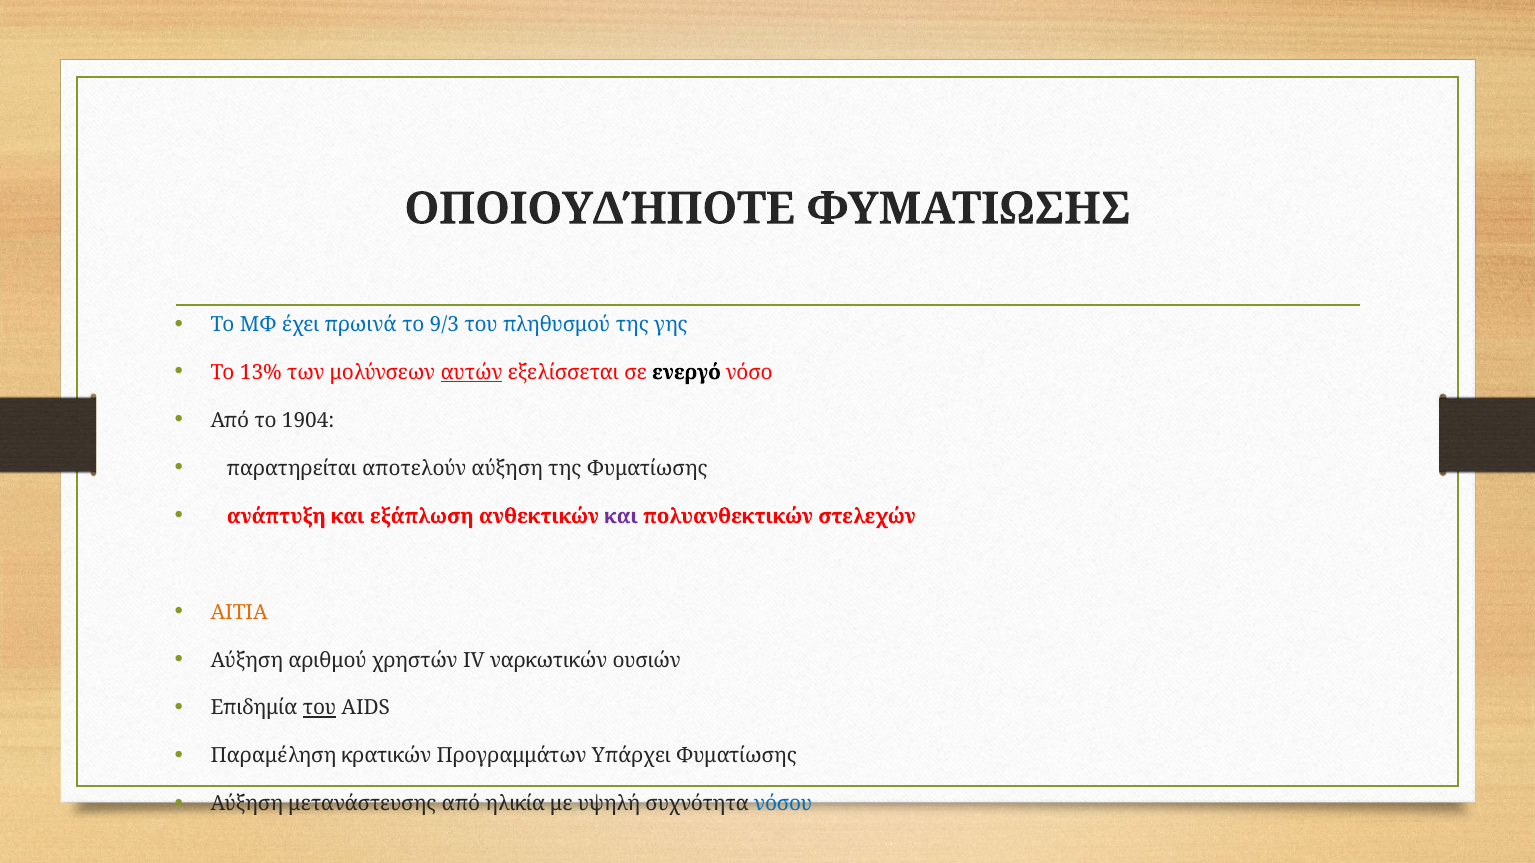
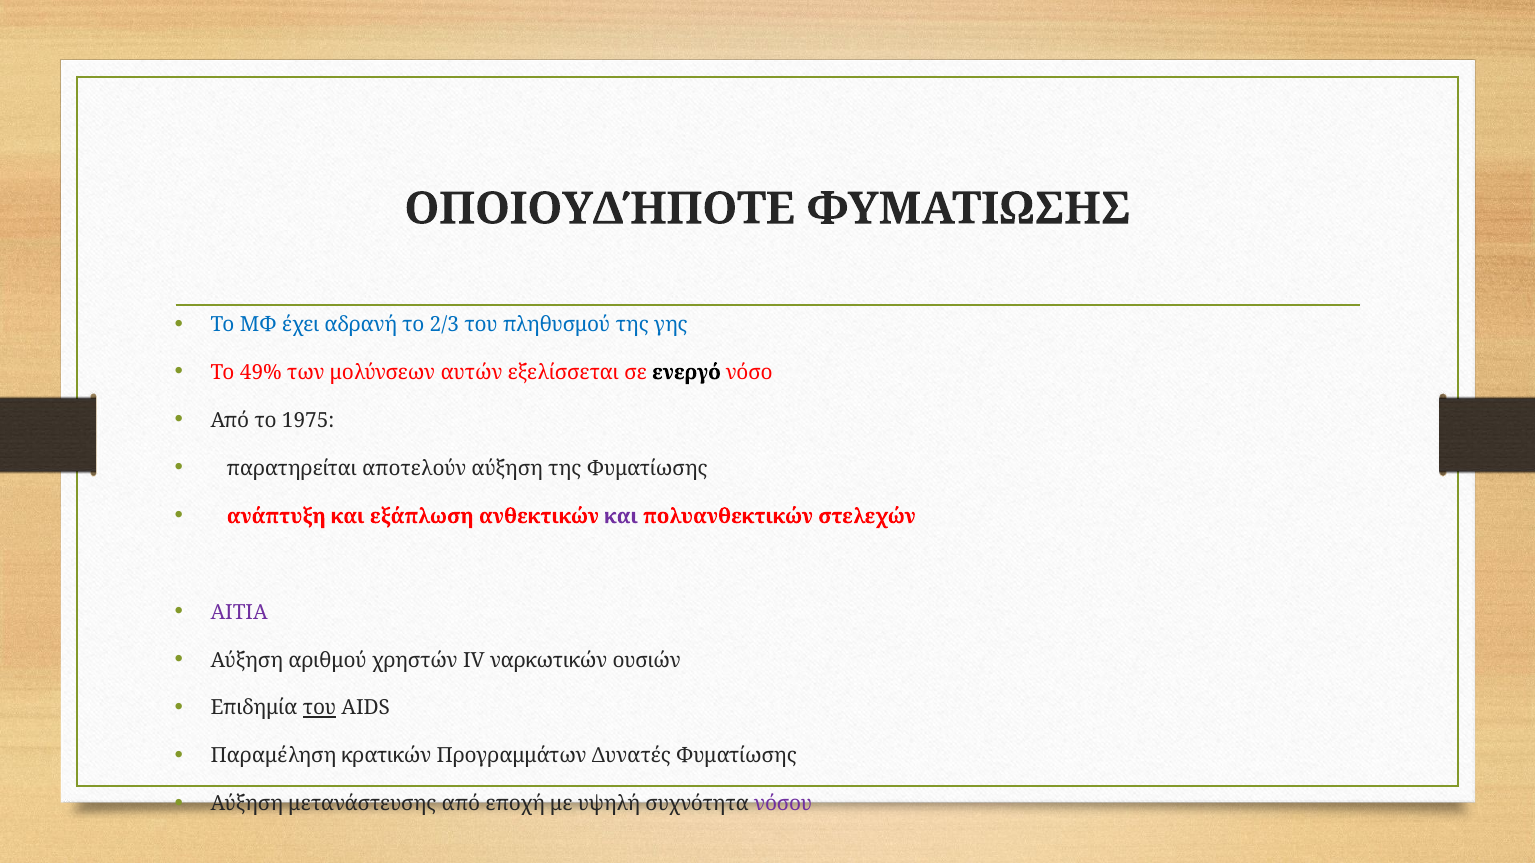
πρωινά: πρωινά -> αδρανή
9/3: 9/3 -> 2/3
13%: 13% -> 49%
αυτών underline: present -> none
1904: 1904 -> 1975
ΑΙΤΙΑ colour: orange -> purple
Υπάρχει: Υπάρχει -> Δυνατές
ηλικία: ηλικία -> εποχή
νόσου colour: blue -> purple
